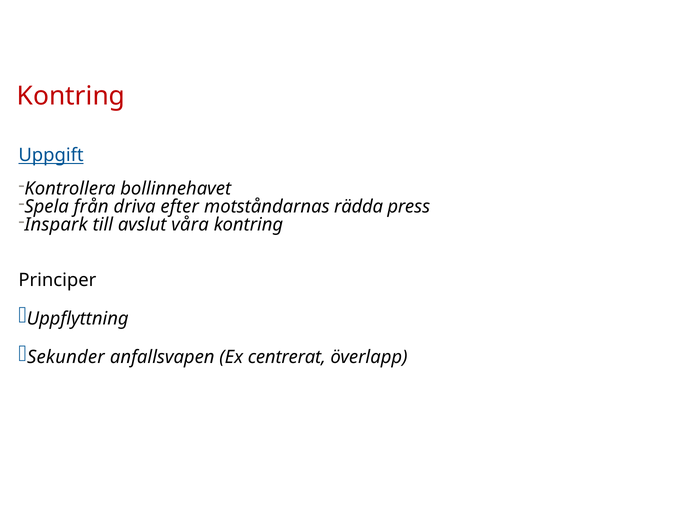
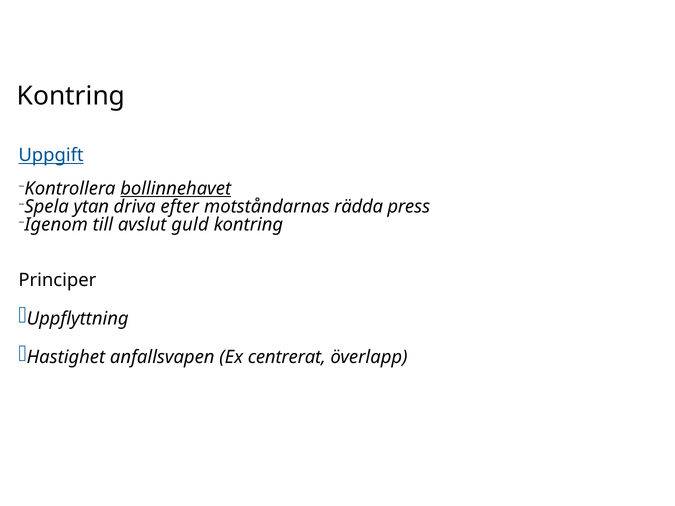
Kontring at (71, 96) colour: red -> black
bollinnehavet underline: none -> present
från: från -> ytan
Inspark: Inspark -> Igenom
våra: våra -> guld
Sekunder: Sekunder -> Hastighet
